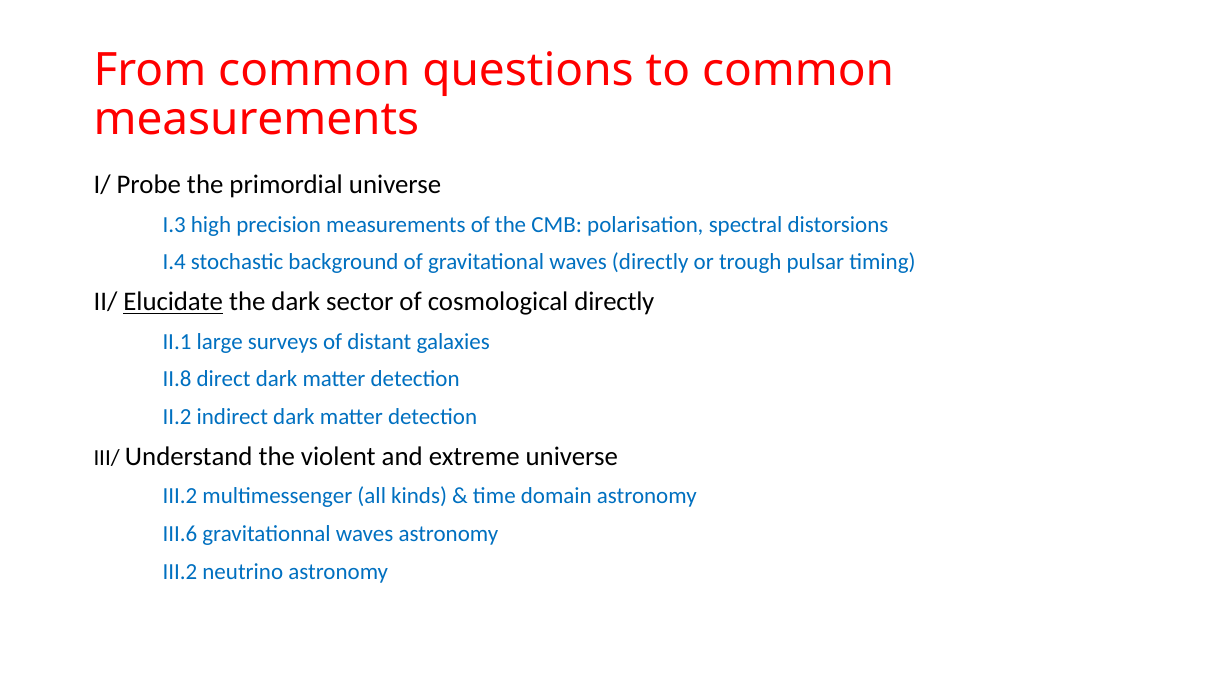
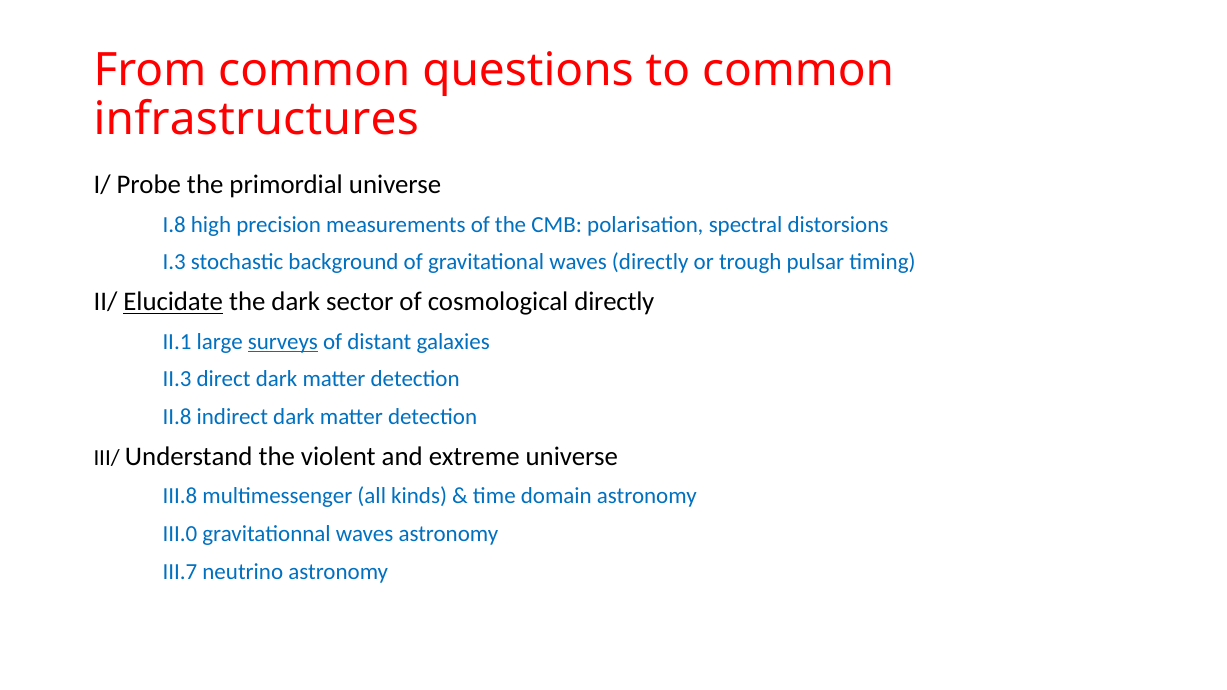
measurements at (256, 120): measurements -> infrastructures
I.3: I.3 -> I.8
I.4: I.4 -> I.3
surveys underline: none -> present
II.8: II.8 -> II.3
II.2: II.2 -> II.8
III.2 at (180, 496): III.2 -> III.8
III.6: III.6 -> III.0
III.2 at (180, 572): III.2 -> III.7
